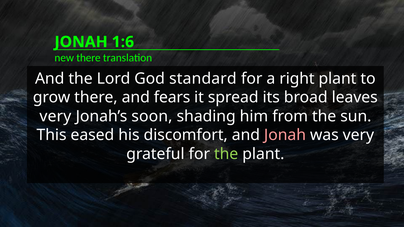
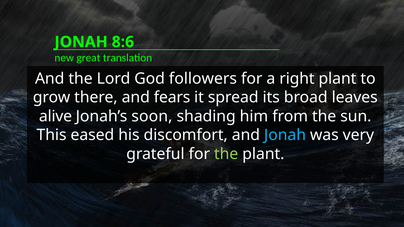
1:6: 1:6 -> 8:6
new there: there -> great
standard: standard -> followers
very at (55, 116): very -> alive
Jonah at (285, 135) colour: pink -> light blue
